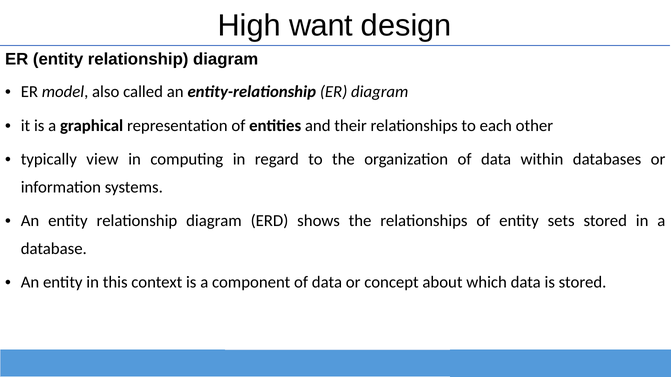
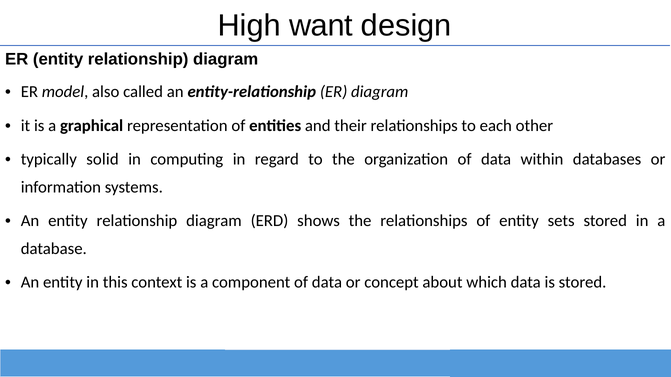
view: view -> solid
